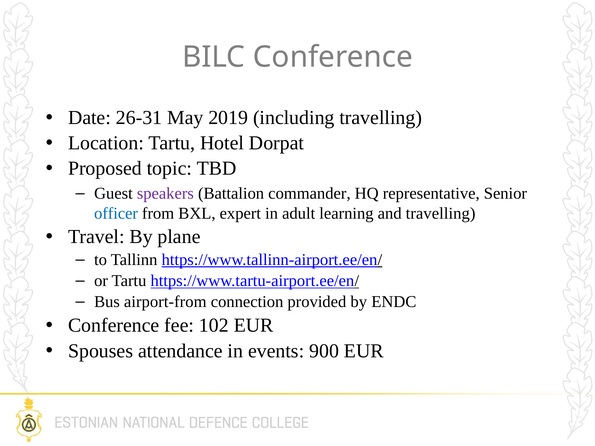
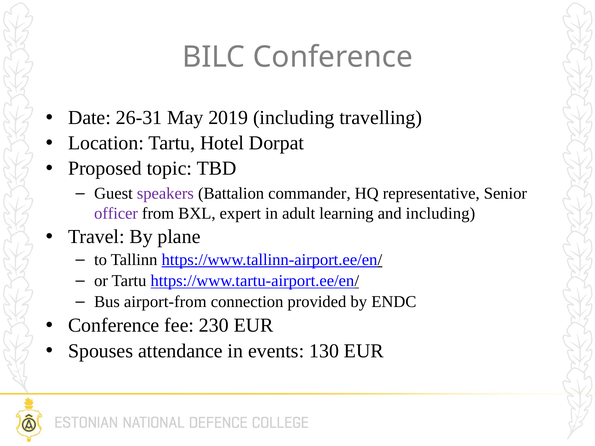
officer colour: blue -> purple
and travelling: travelling -> including
102: 102 -> 230
900: 900 -> 130
